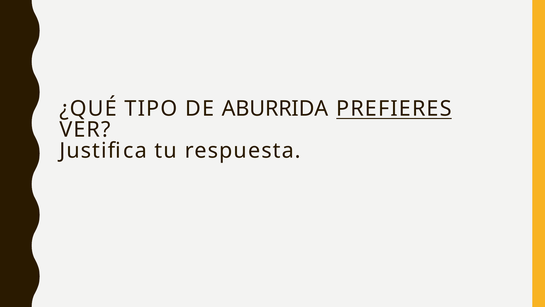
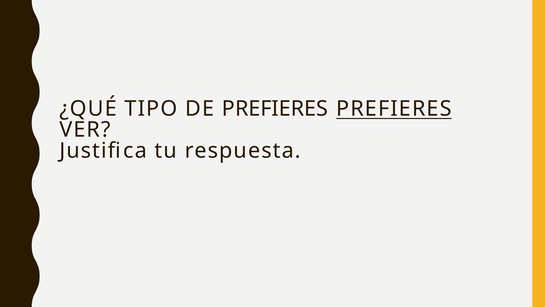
DE ABURRIDA: ABURRIDA -> PREFIERES
